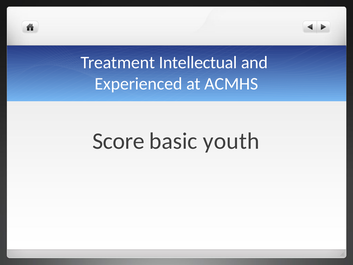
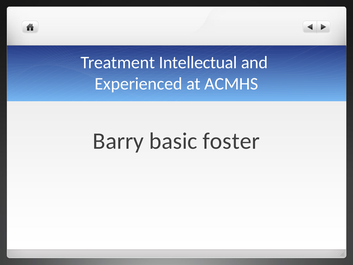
Score: Score -> Barry
youth: youth -> foster
